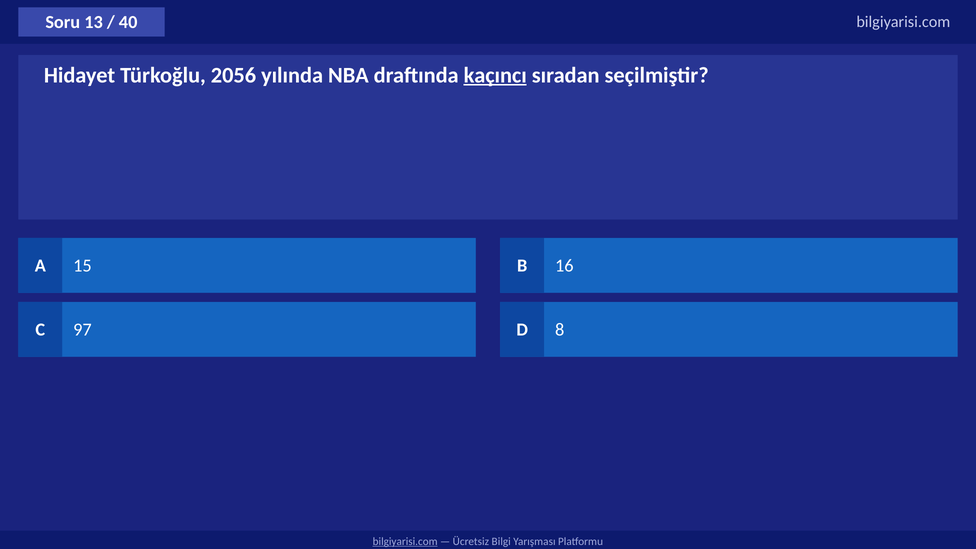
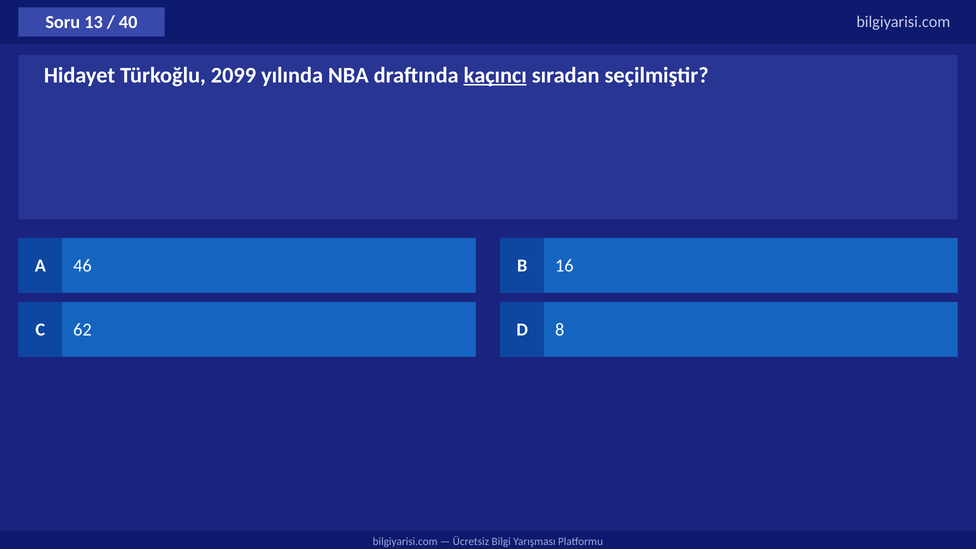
2056: 2056 -> 2099
15: 15 -> 46
97: 97 -> 62
bilgiyarisi.com at (405, 541) underline: present -> none
